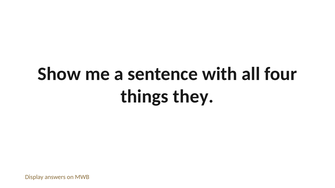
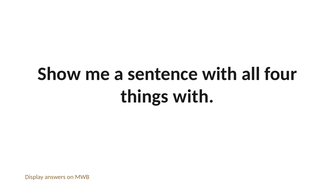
things they: they -> with
